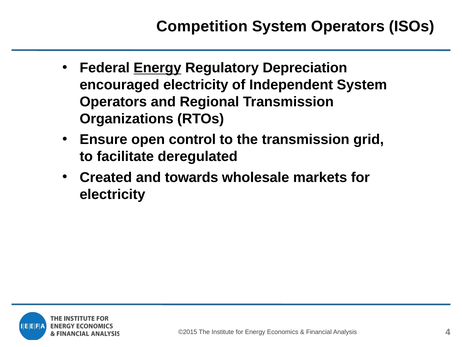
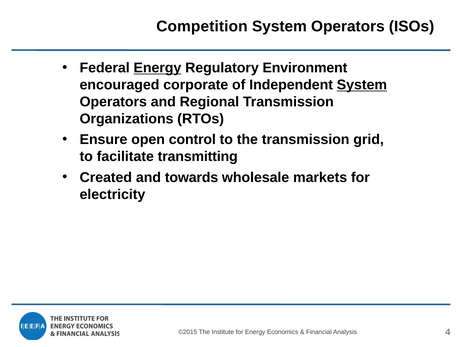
Depreciation: Depreciation -> Environment
encouraged electricity: electricity -> corporate
System at (362, 85) underline: none -> present
deregulated: deregulated -> transmitting
